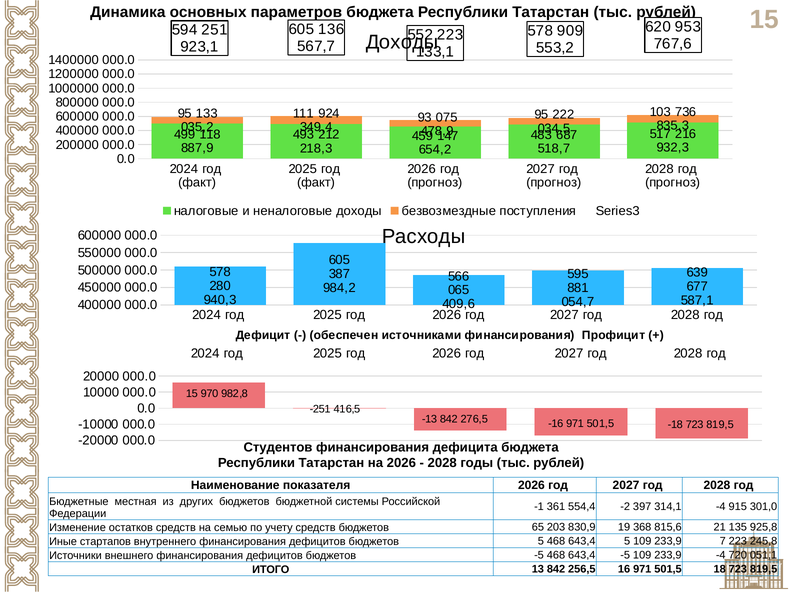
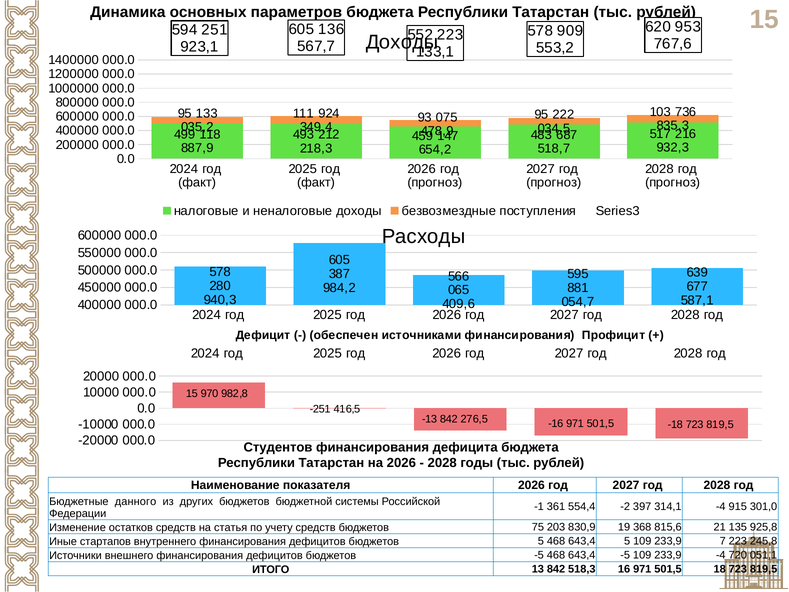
местная: местная -> данного
семью: семью -> статья
65: 65 -> 75
256,5: 256,5 -> 518,3
